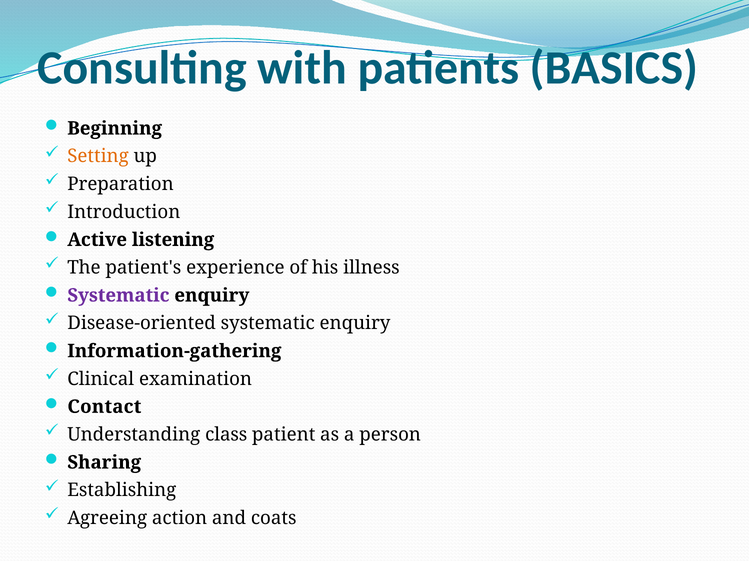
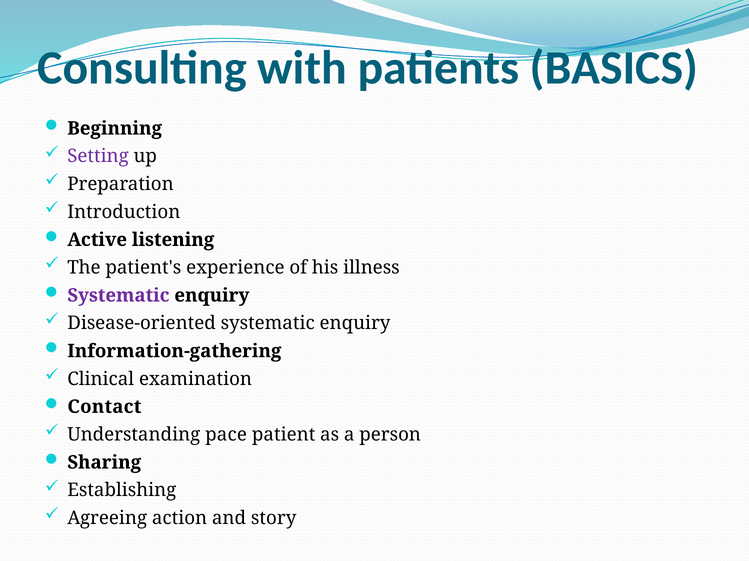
Setting colour: orange -> purple
class: class -> pace
coats: coats -> story
